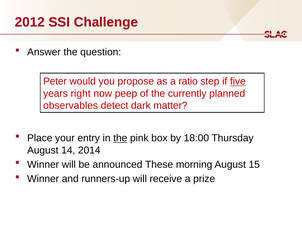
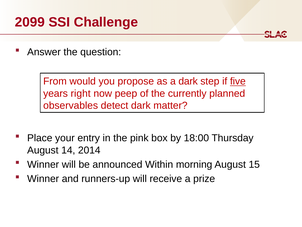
2012: 2012 -> 2099
Peter: Peter -> From
a ratio: ratio -> dark
the at (120, 138) underline: present -> none
These: These -> Within
